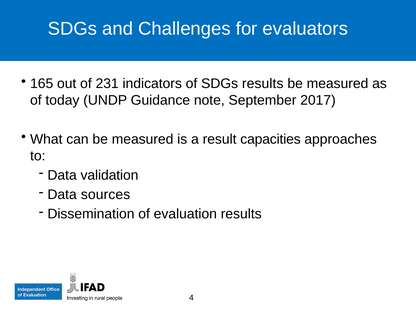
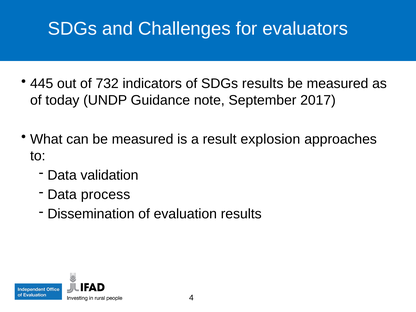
165: 165 -> 445
231: 231 -> 732
capacities: capacities -> explosion
sources: sources -> process
